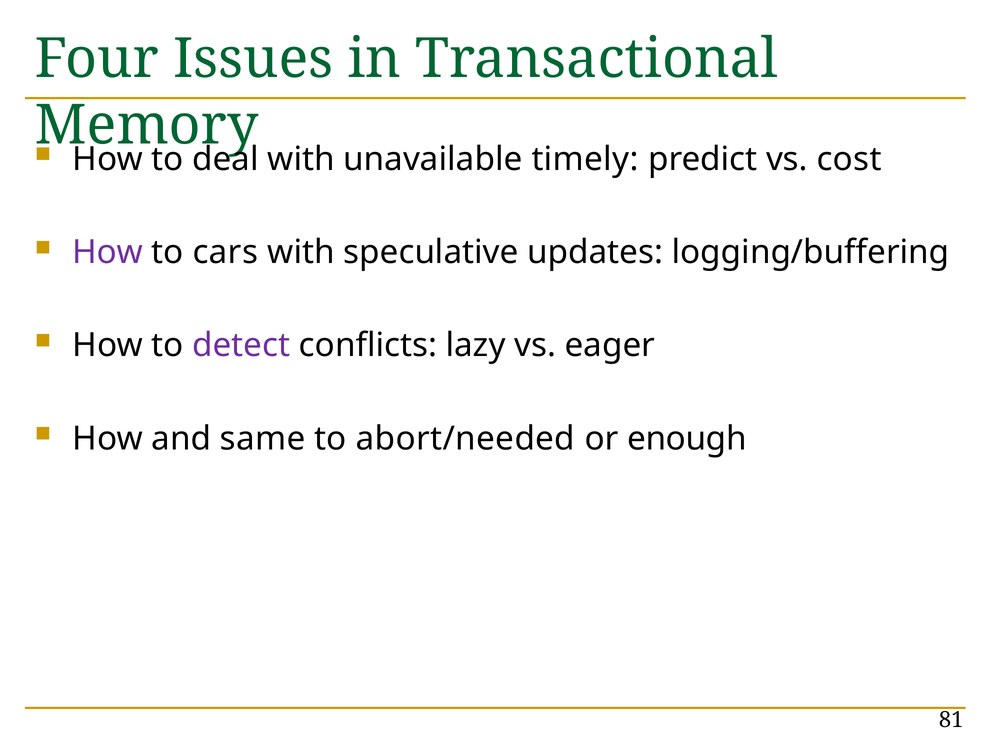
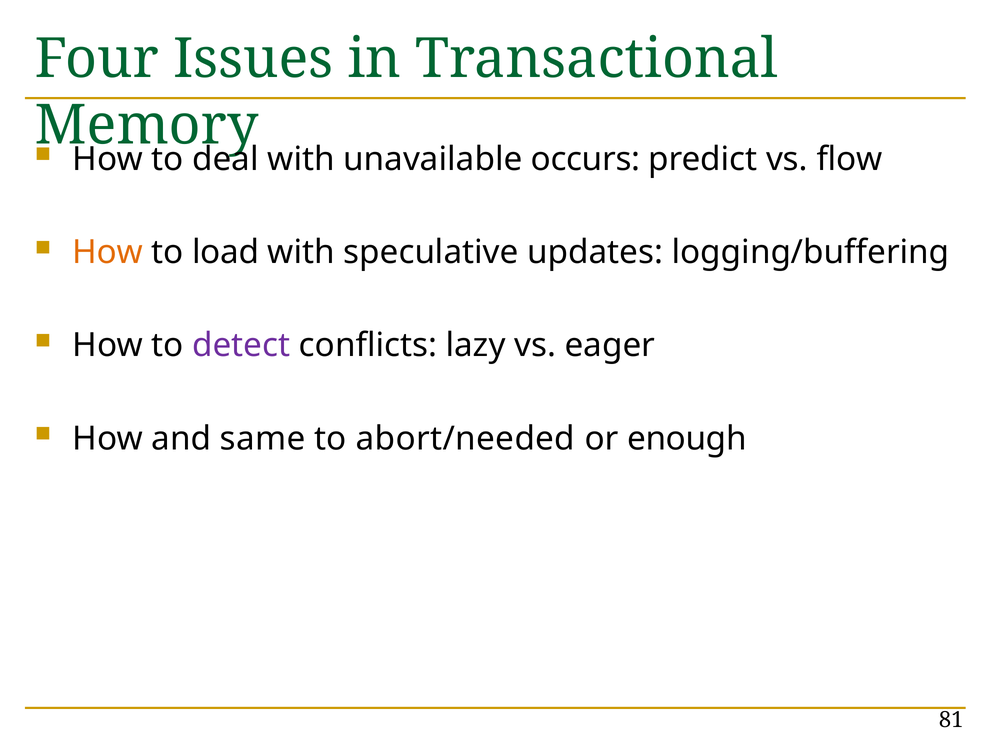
timely: timely -> occurs
cost: cost -> flow
How at (108, 252) colour: purple -> orange
cars: cars -> load
